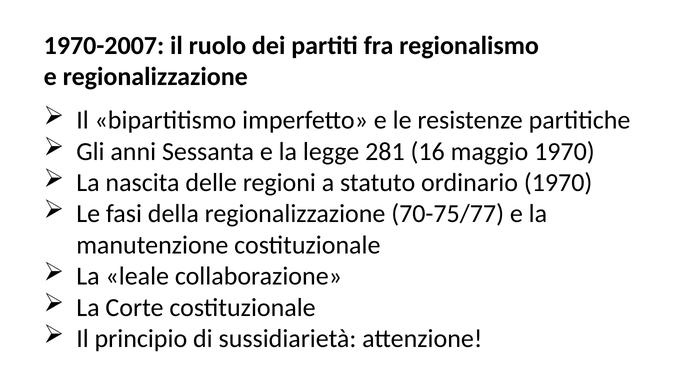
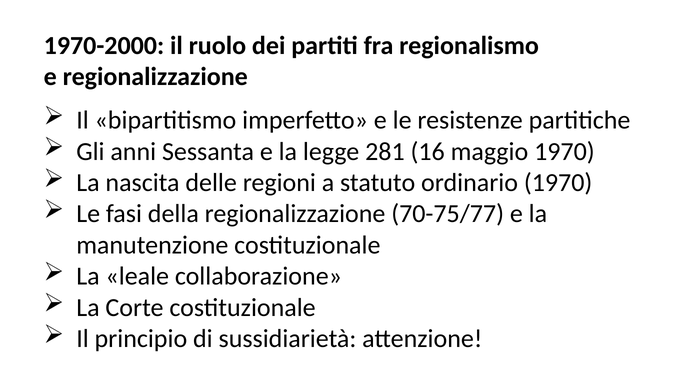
1970-2007: 1970-2007 -> 1970-2000
